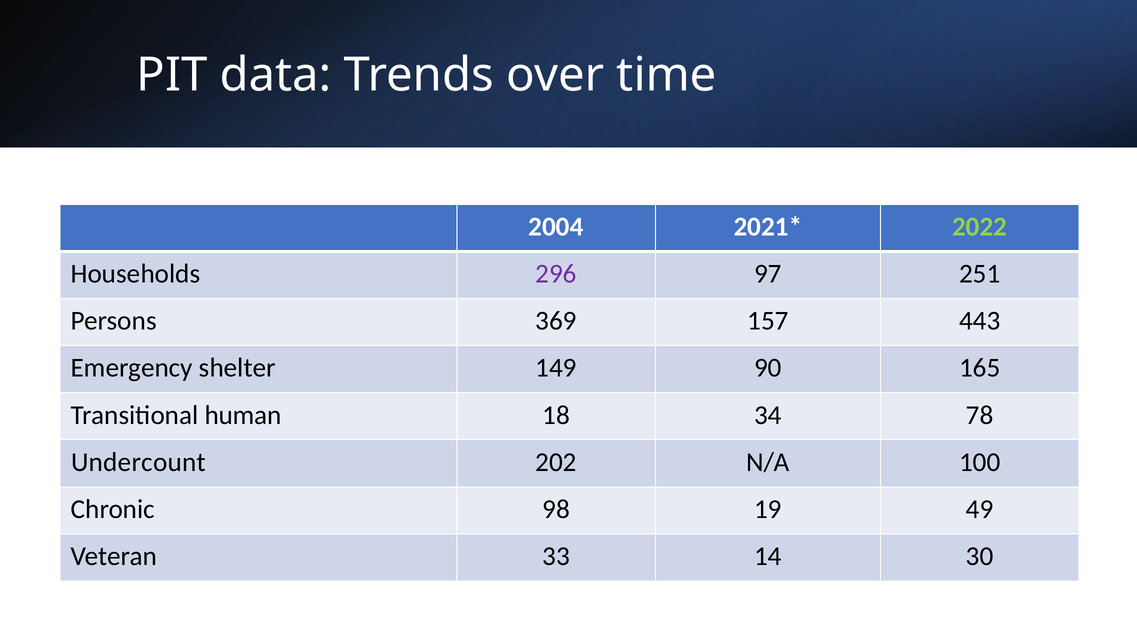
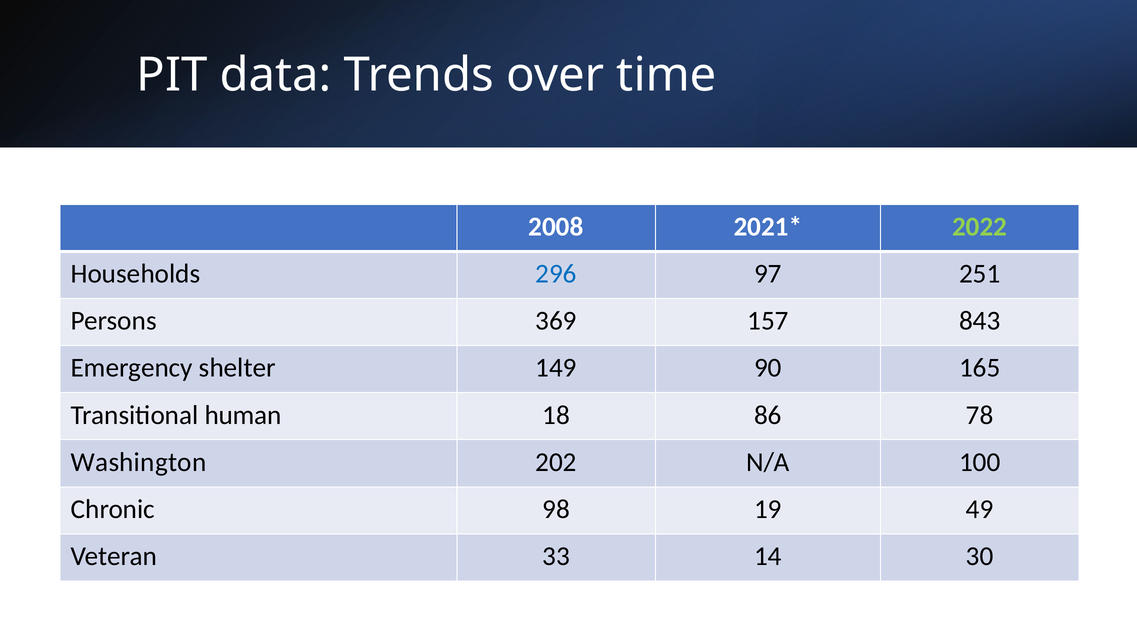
2004: 2004 -> 2008
296 colour: purple -> blue
443: 443 -> 843
34: 34 -> 86
Undercount: Undercount -> Washington
